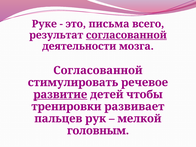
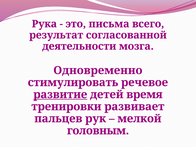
Руке: Руке -> Рука
согласованной at (126, 35) underline: present -> none
Согласованной at (98, 70): Согласованной -> Одновременно
чтобы: чтобы -> время
